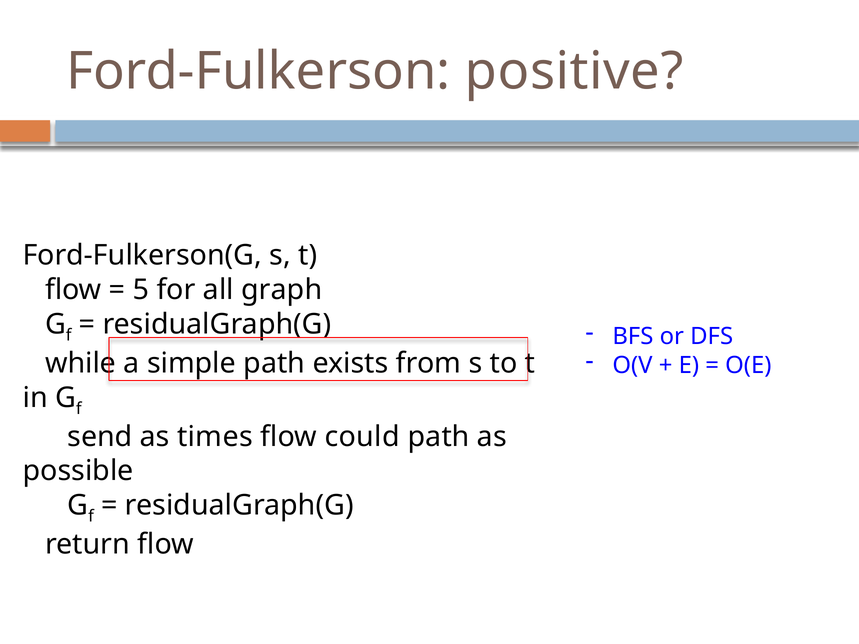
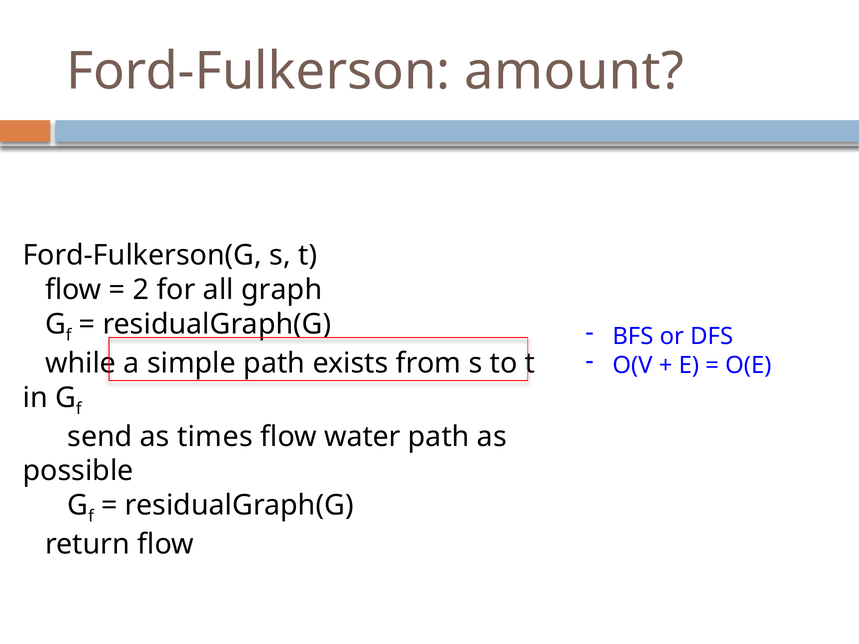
positive: positive -> amount
5: 5 -> 2
could: could -> water
